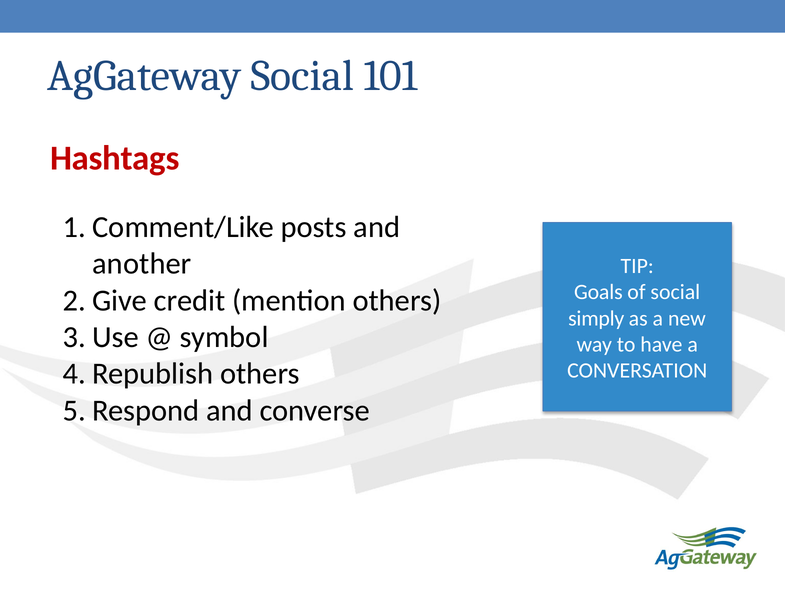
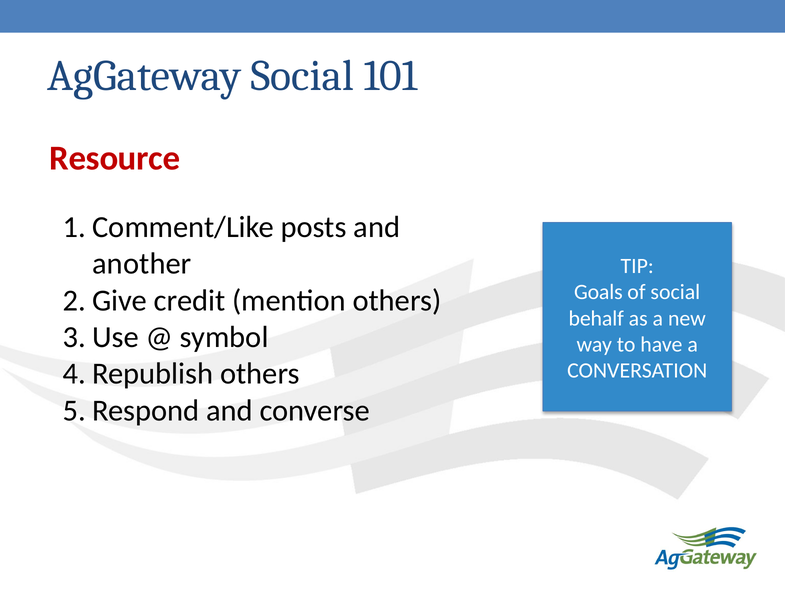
Hashtags: Hashtags -> Resource
simply: simply -> behalf
